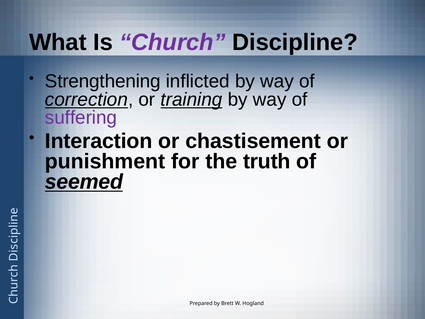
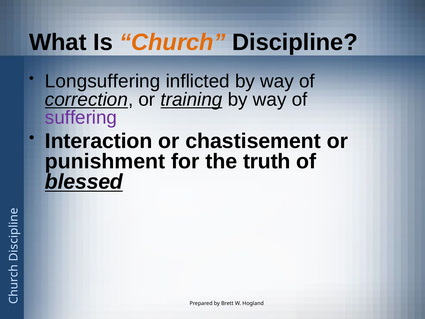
Church colour: purple -> orange
Strengthening: Strengthening -> Longsuffering
seemed: seemed -> blessed
